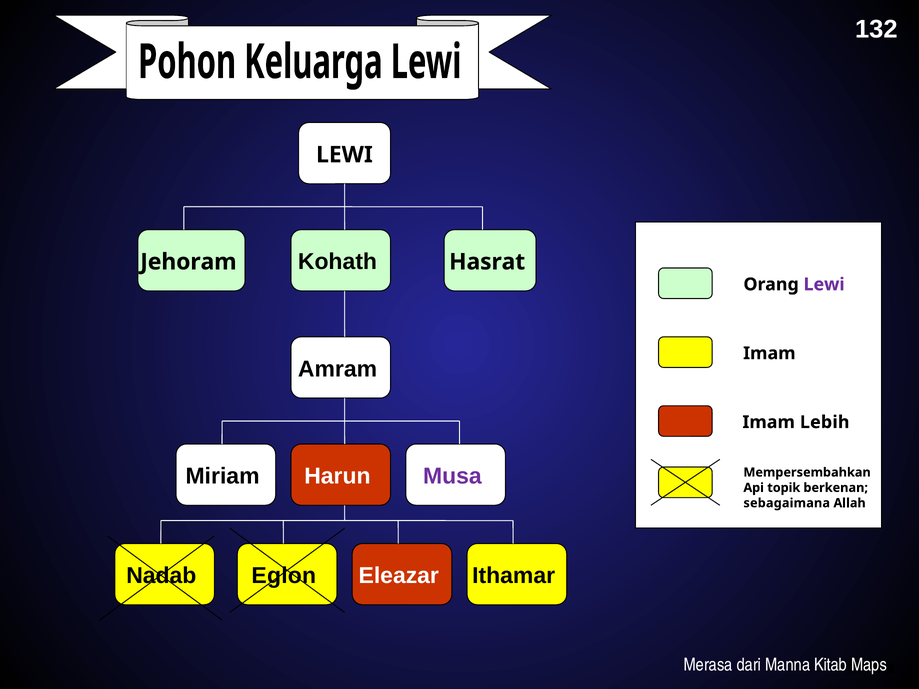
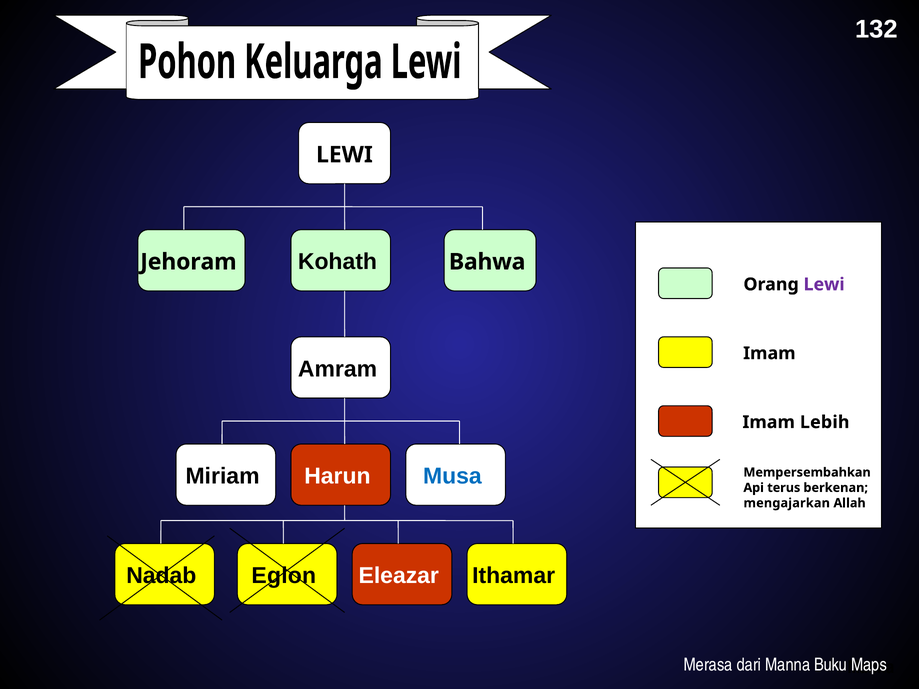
Hasrat: Hasrat -> Bahwa
Musa colour: purple -> blue
topik: topik -> terus
sebagaimana: sebagaimana -> mengajarkan
Kitab: Kitab -> Buku
